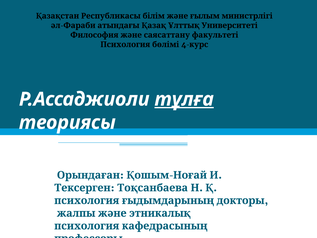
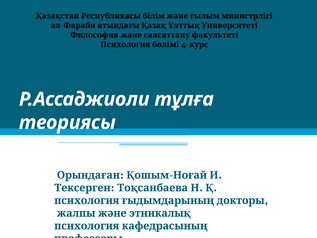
тұлға underline: present -> none
